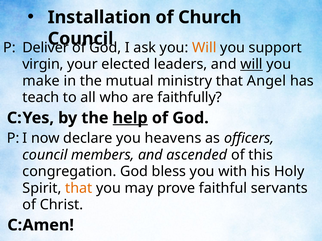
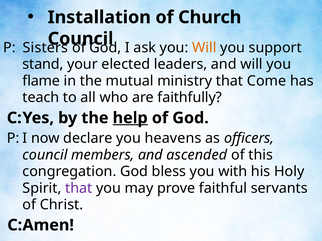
Deliver: Deliver -> Sisters
virgin: virgin -> stand
will at (252, 64) underline: present -> none
make: make -> flame
Angel: Angel -> Come
that at (79, 188) colour: orange -> purple
